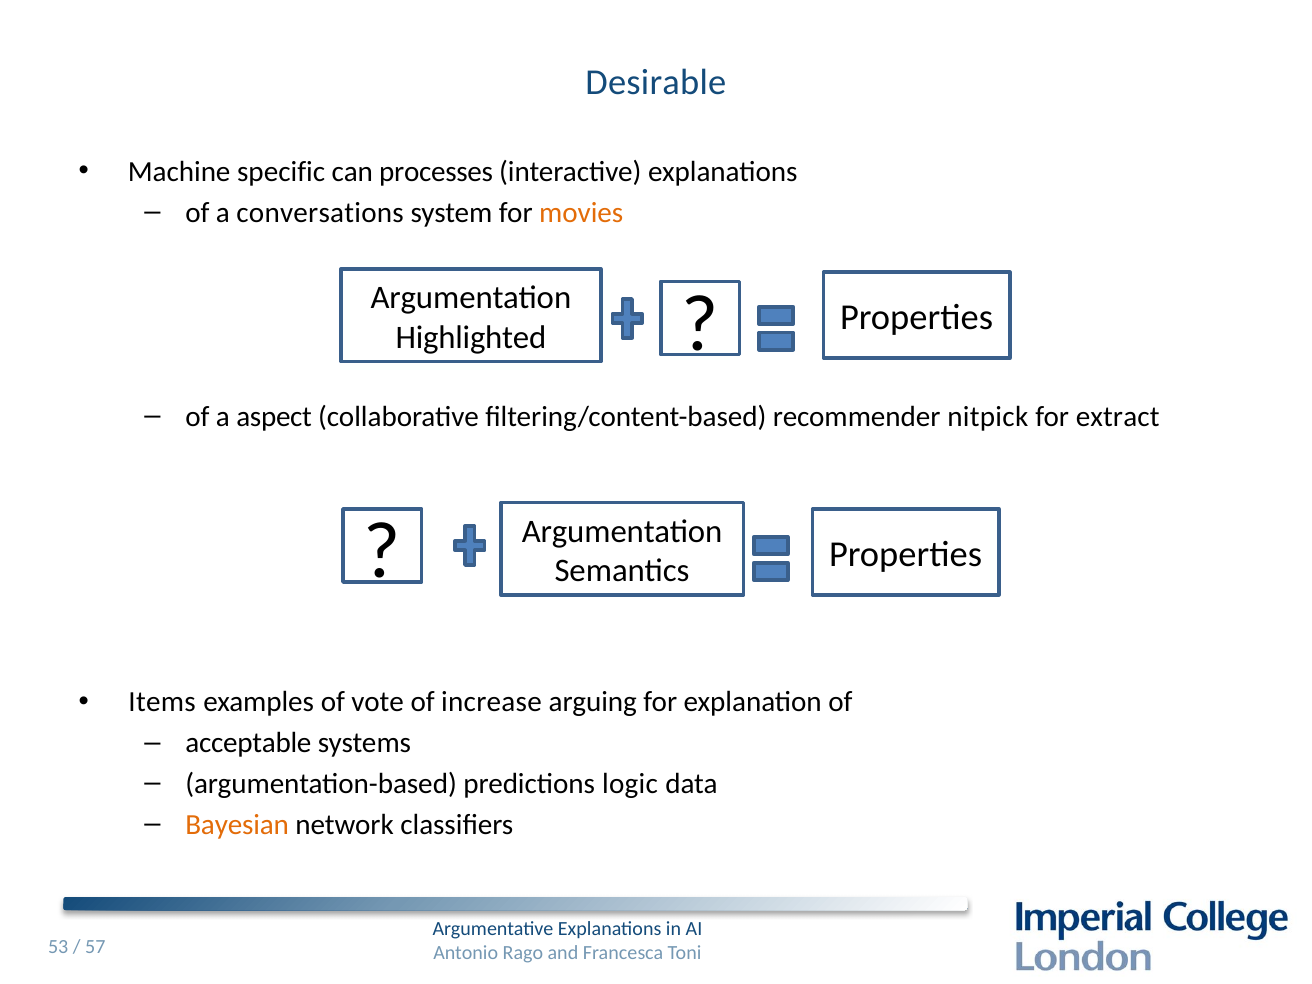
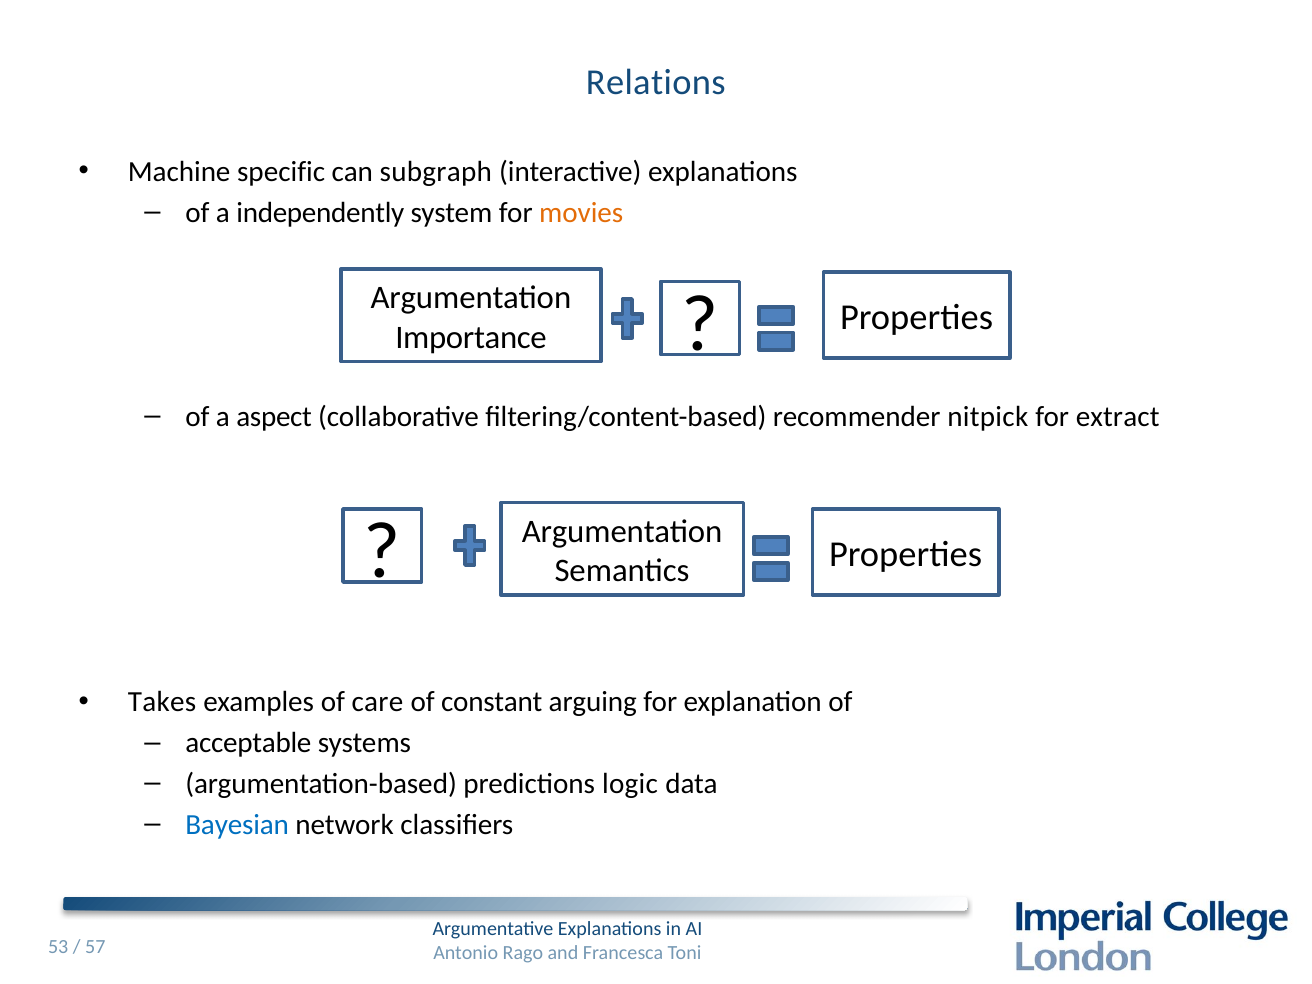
Desirable: Desirable -> Relations
processes: processes -> subgraph
conversations: conversations -> independently
Highlighted: Highlighted -> Importance
Items: Items -> Takes
vote: vote -> care
increase: increase -> constant
Bayesian colour: orange -> blue
